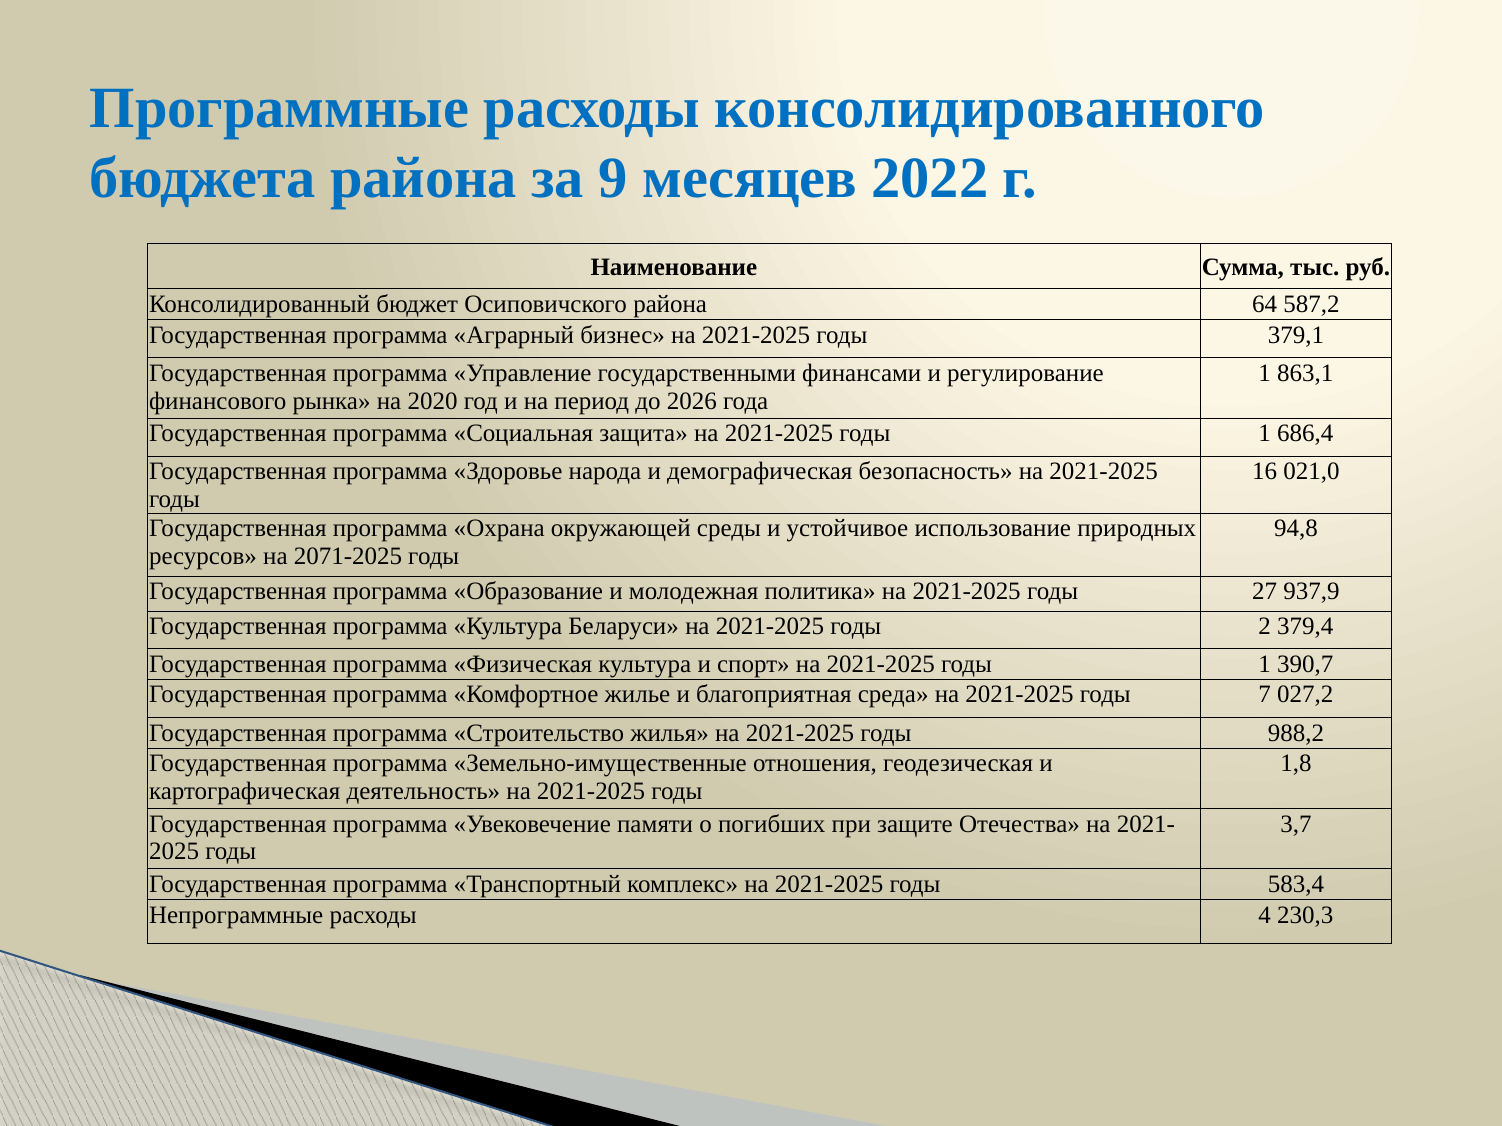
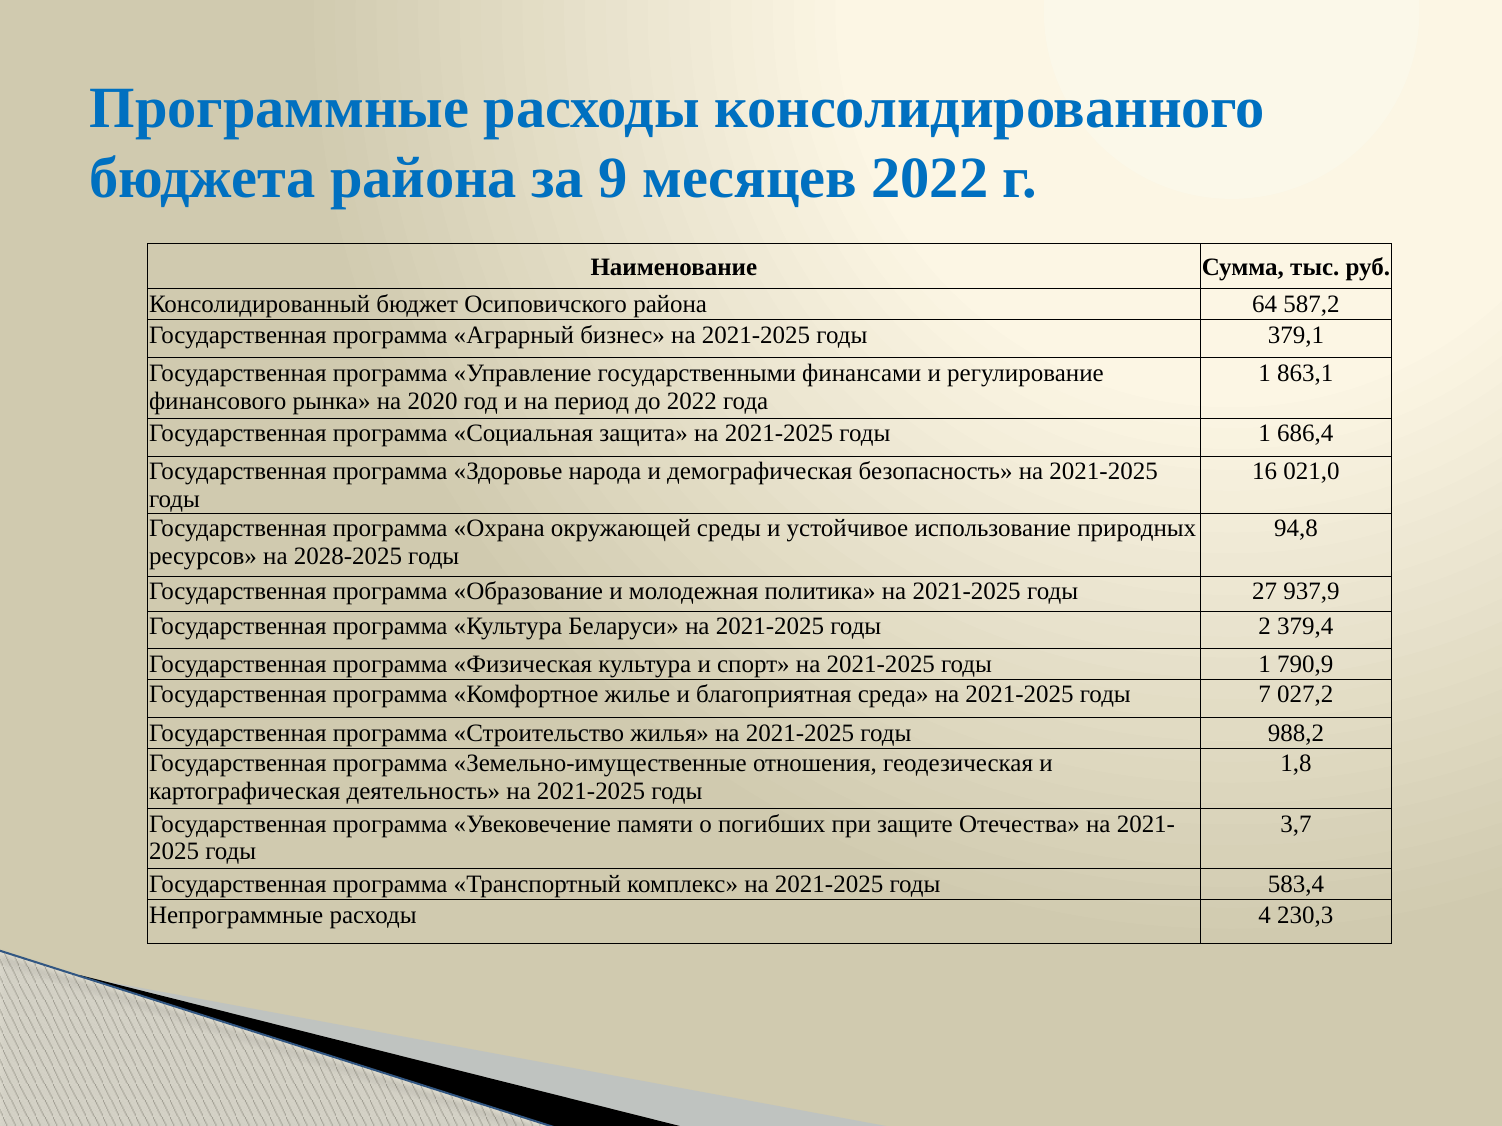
до 2026: 2026 -> 2022
2071-2025: 2071-2025 -> 2028-2025
390,7: 390,7 -> 790,9
